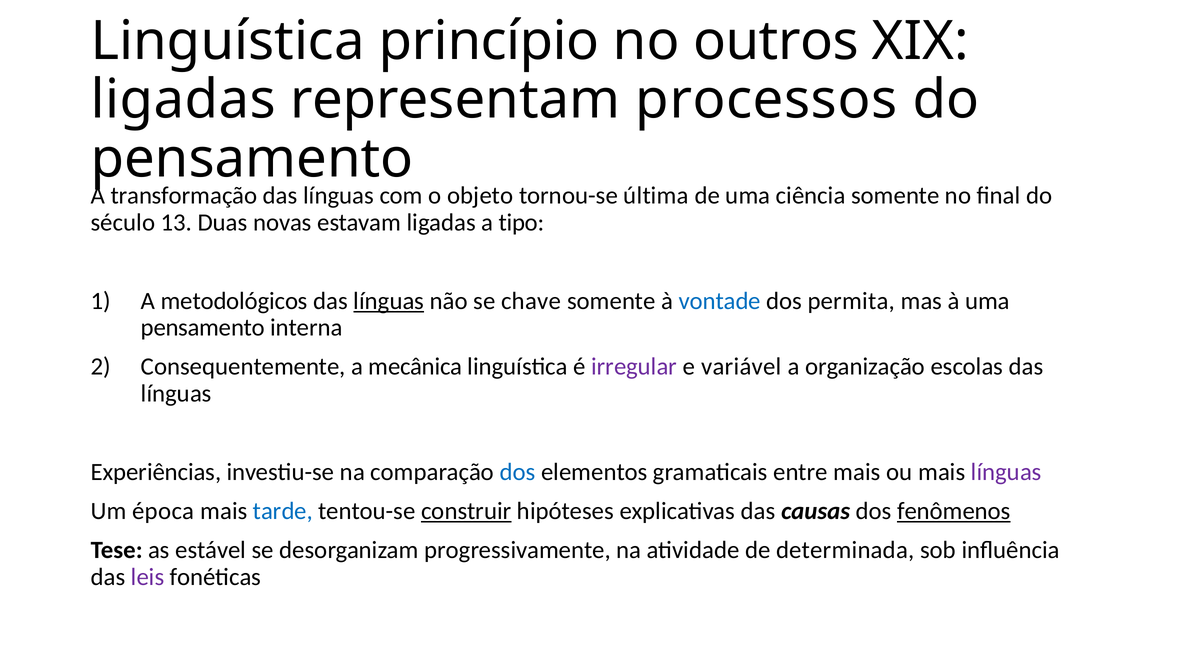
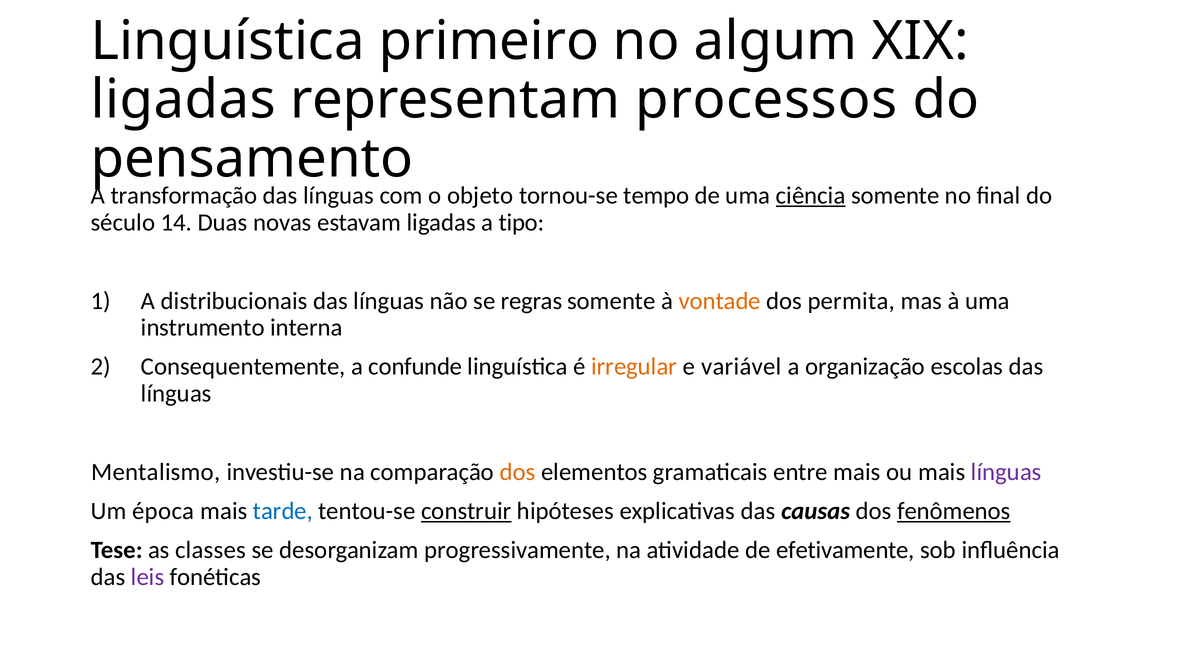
princípio: princípio -> primeiro
outros: outros -> algum
última: última -> tempo
ciência underline: none -> present
13: 13 -> 14
metodológicos: metodológicos -> distribucionais
línguas at (389, 301) underline: present -> none
chave: chave -> regras
vontade colour: blue -> orange
pensamento at (203, 328): pensamento -> instrumento
mecânica: mecânica -> confunde
irregular colour: purple -> orange
Experiências: Experiências -> Mentalismo
dos at (518, 472) colour: blue -> orange
estável: estável -> classes
determinada: determinada -> efetivamente
